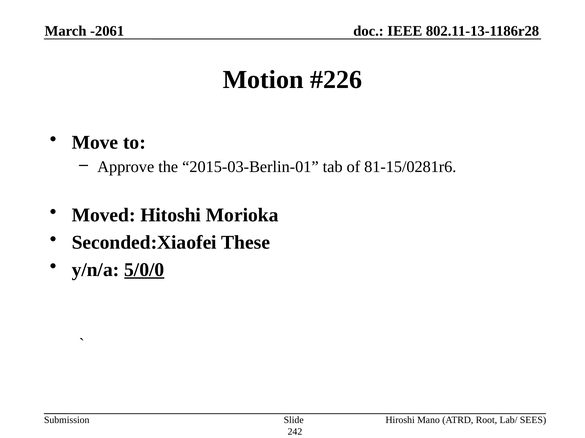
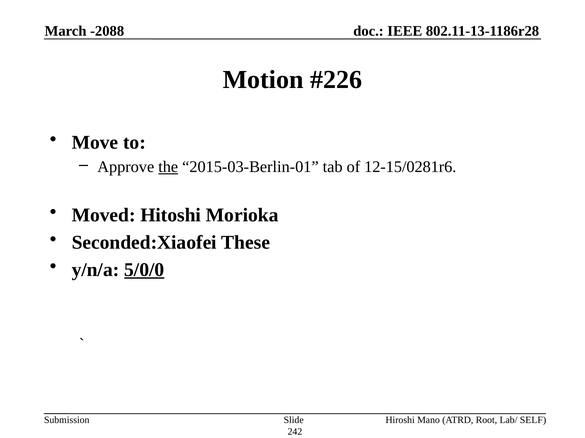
-2061: -2061 -> -2088
the underline: none -> present
81-15/0281r6: 81-15/0281r6 -> 12-15/0281r6
SEES: SEES -> SELF
